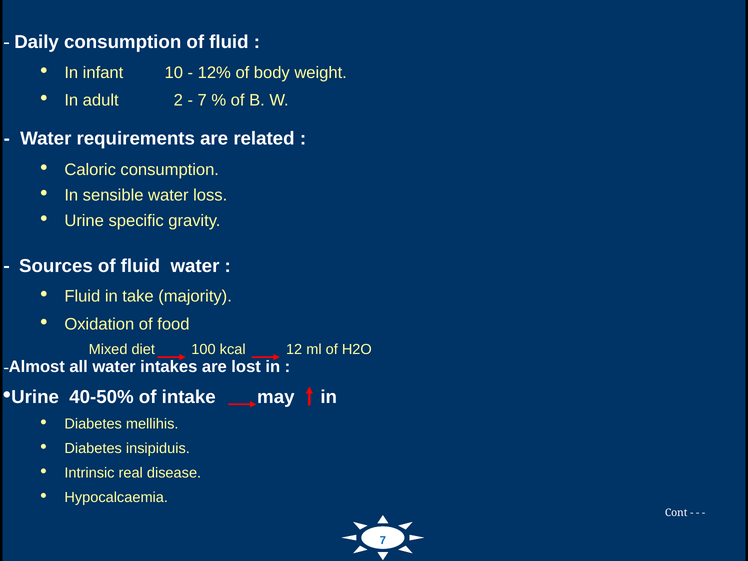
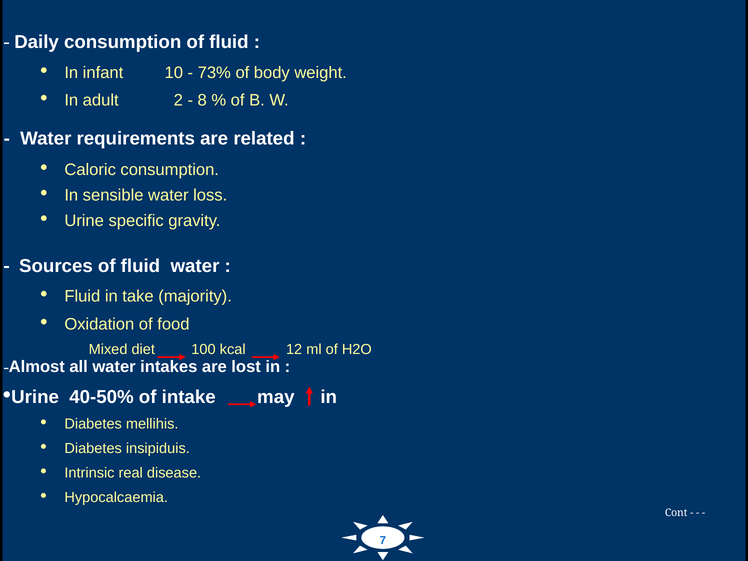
12%: 12% -> 73%
7 at (202, 100): 7 -> 8
